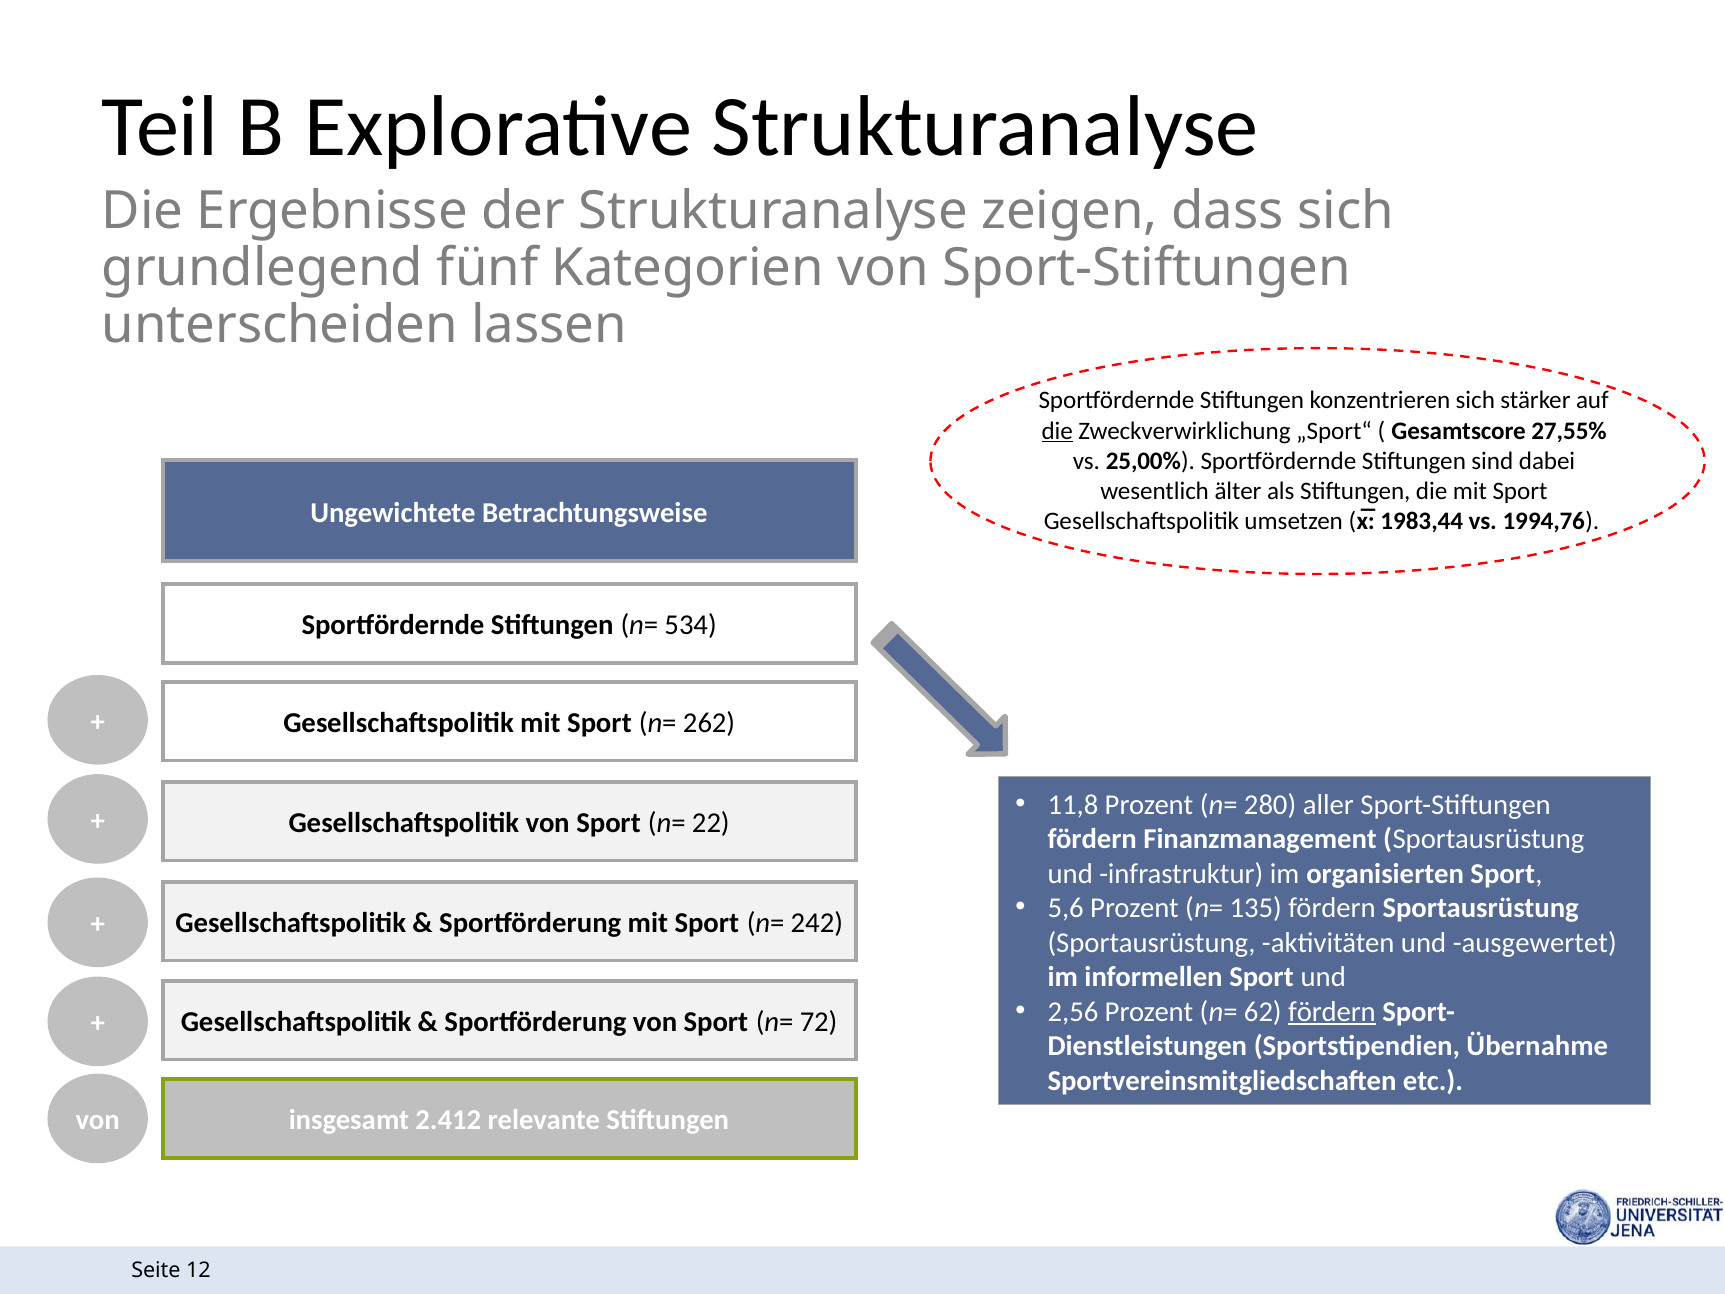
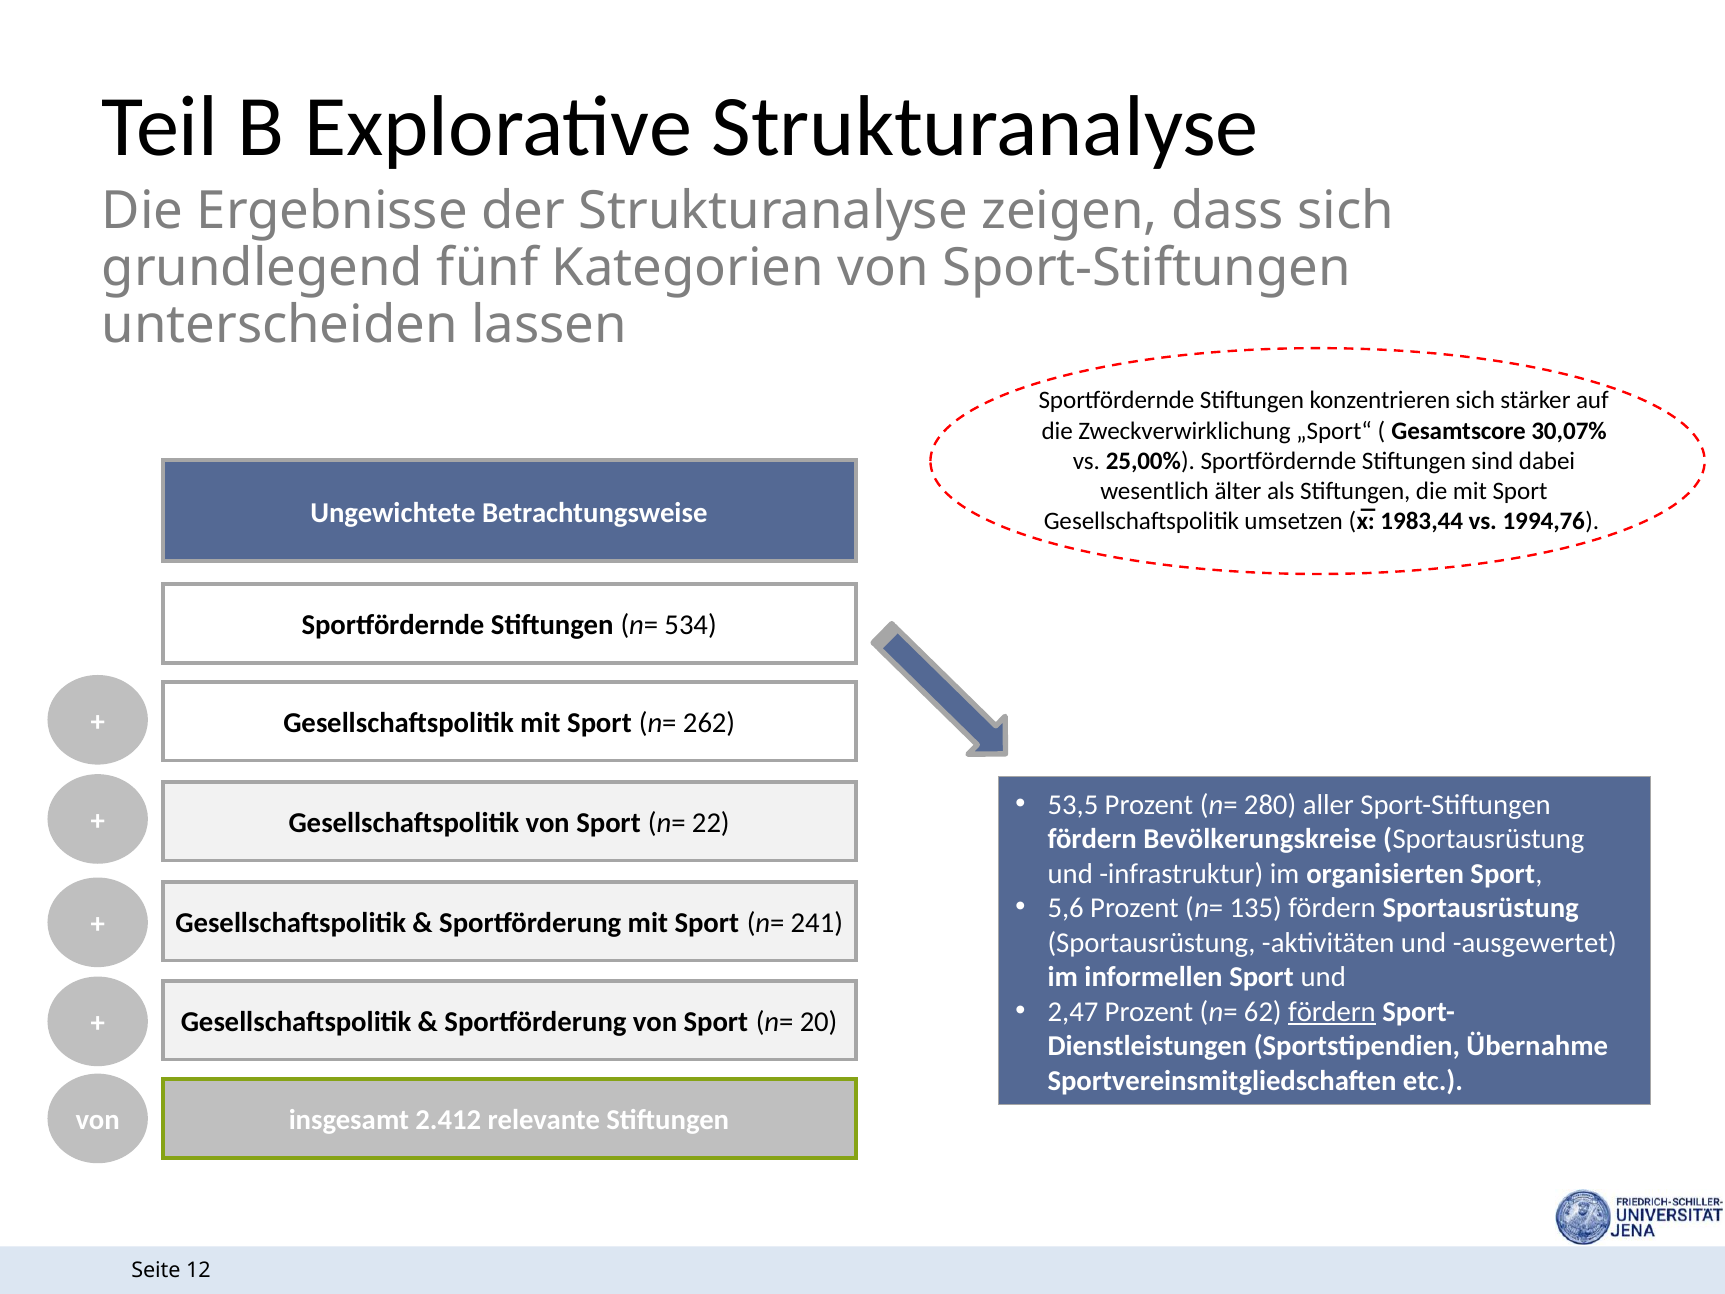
die at (1057, 431) underline: present -> none
27,55%: 27,55% -> 30,07%
11,8: 11,8 -> 53,5
Finanzmanagement: Finanzmanagement -> Bevölkerungskreise
242: 242 -> 241
2,56: 2,56 -> 2,47
72: 72 -> 20
